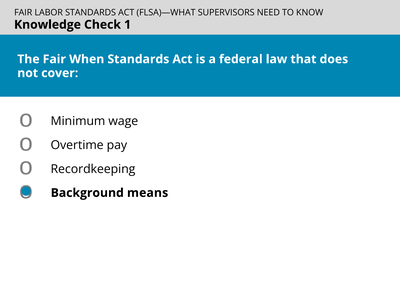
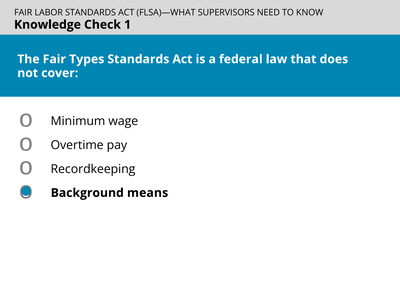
When: When -> Types
